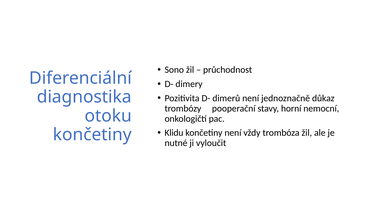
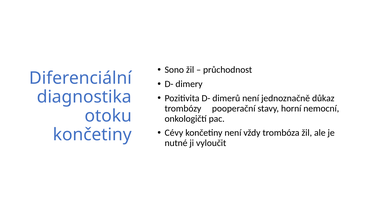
Klidu: Klidu -> Cévy
